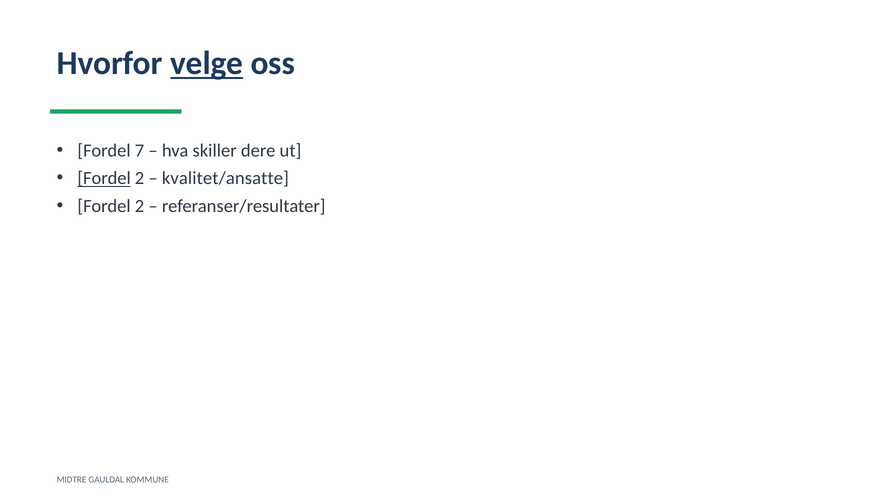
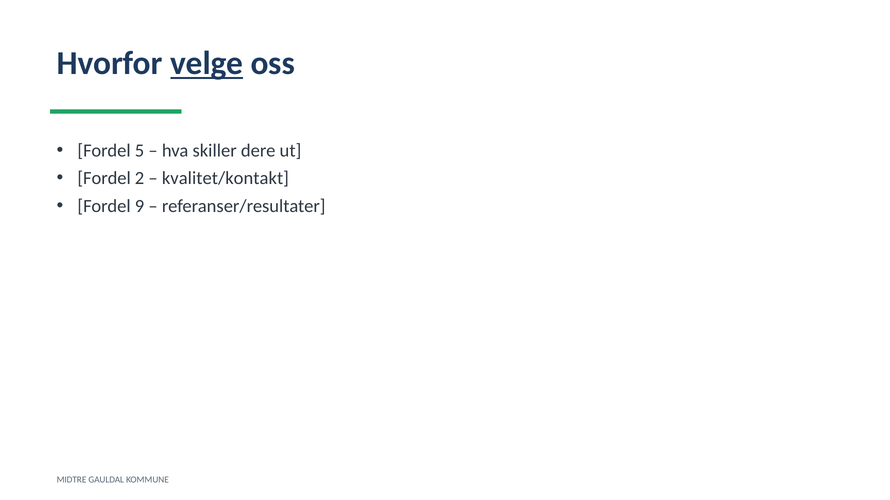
7: 7 -> 5
Fordel at (104, 179) underline: present -> none
kvalitet/ansatte: kvalitet/ansatte -> kvalitet/kontakt
2 at (140, 206): 2 -> 9
